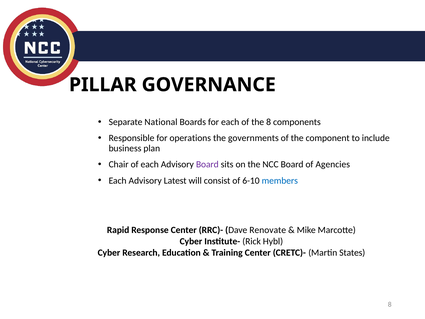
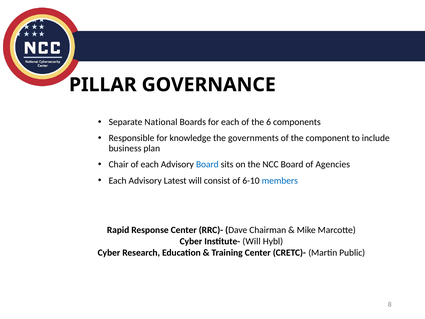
the 8: 8 -> 6
operations: operations -> knowledge
Board at (207, 164) colour: purple -> blue
Renovate: Renovate -> Chairman
Institute- Rick: Rick -> Will
States: States -> Public
